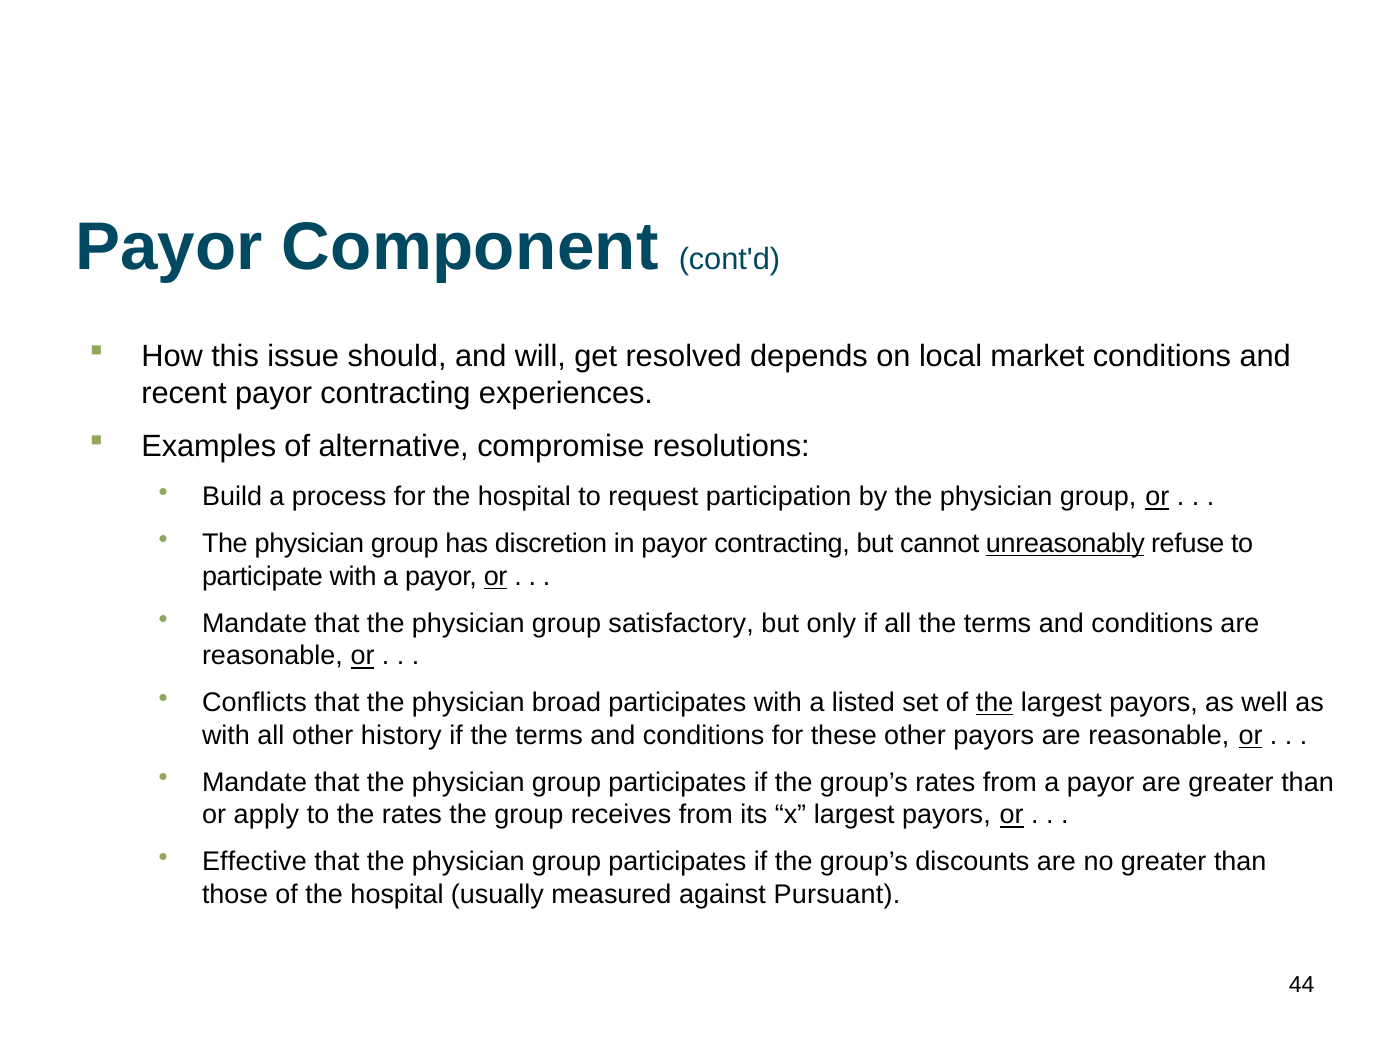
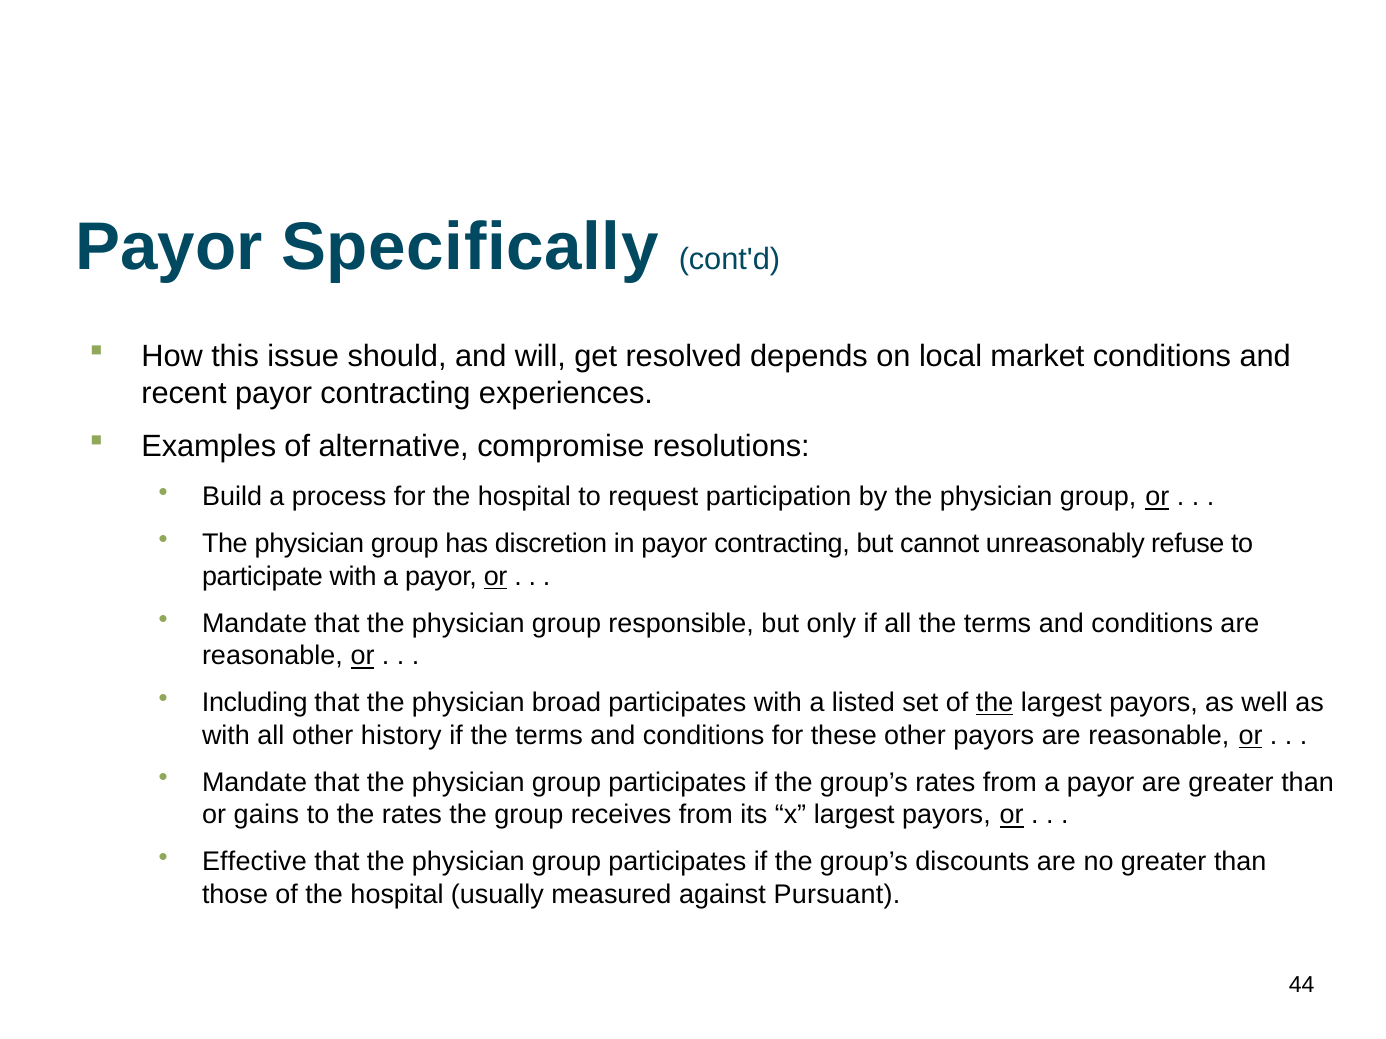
Component: Component -> Specifically
unreasonably underline: present -> none
satisfactory: satisfactory -> responsible
Conflicts: Conflicts -> Including
apply: apply -> gains
